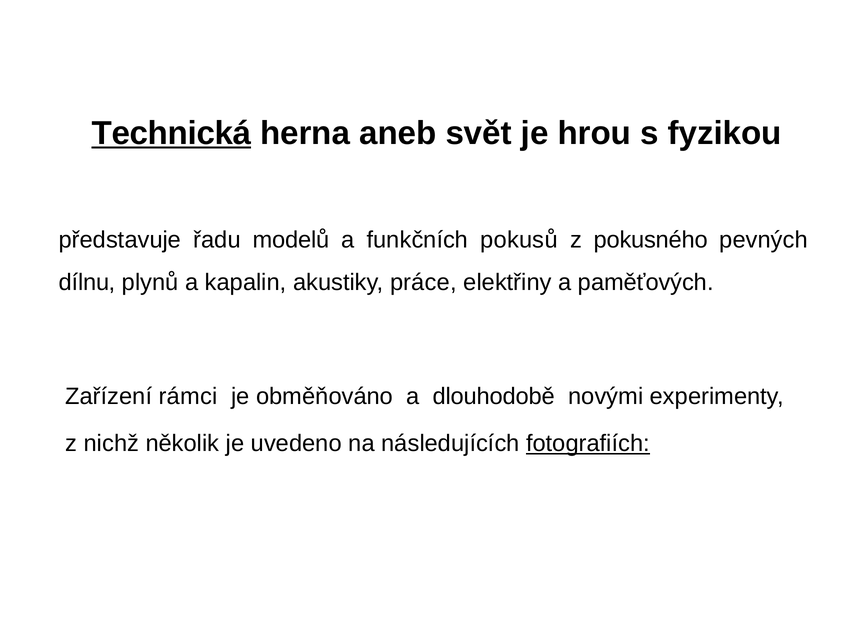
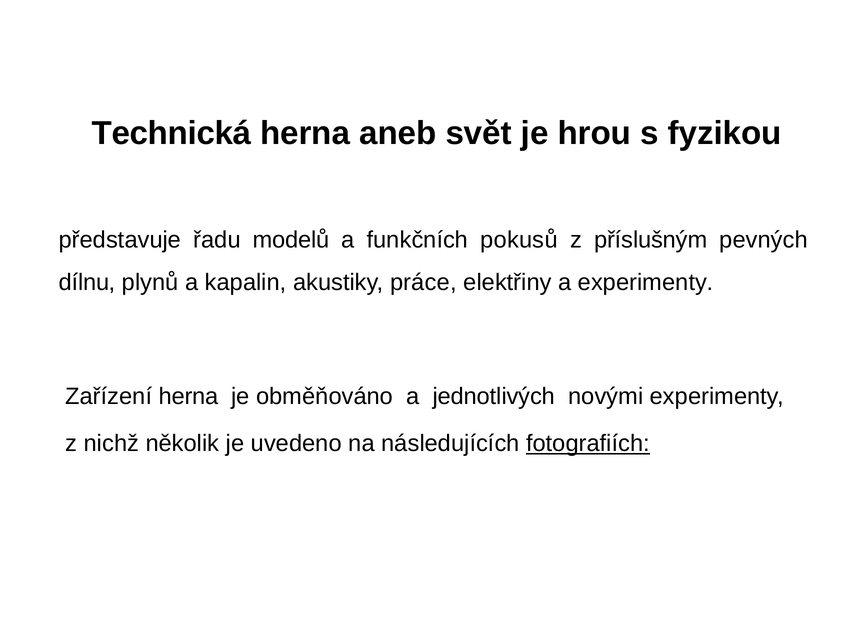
Technická underline: present -> none
pokusného: pokusného -> příslušným
a paměťových: paměťových -> experimenty
Zařízení rámci: rámci -> herna
dlouhodobě: dlouhodobě -> jednotlivých
